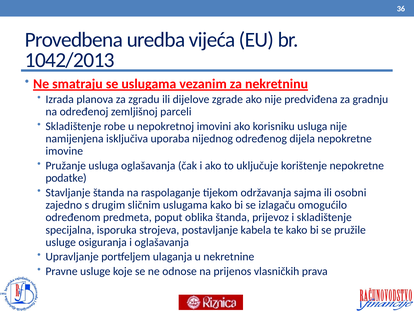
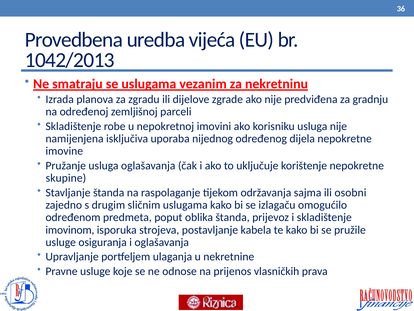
podatke: podatke -> skupine
specijalna: specijalna -> imovinom
